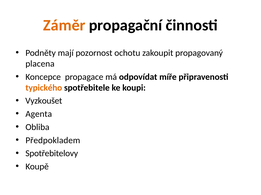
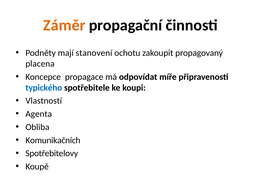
pozornost: pozornost -> stanovení
typického colour: orange -> blue
Vyzkoušet: Vyzkoušet -> Vlastností
Předpokladem: Předpokladem -> Komunikačních
